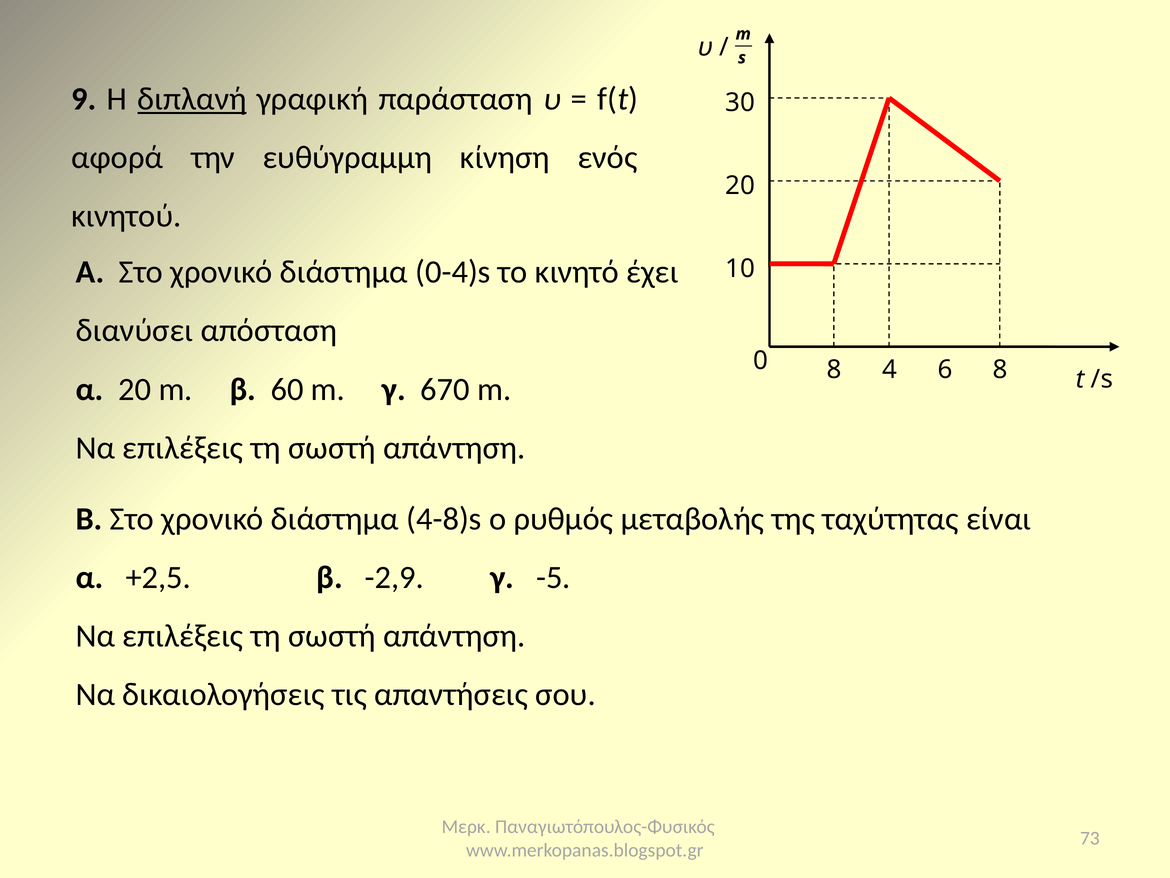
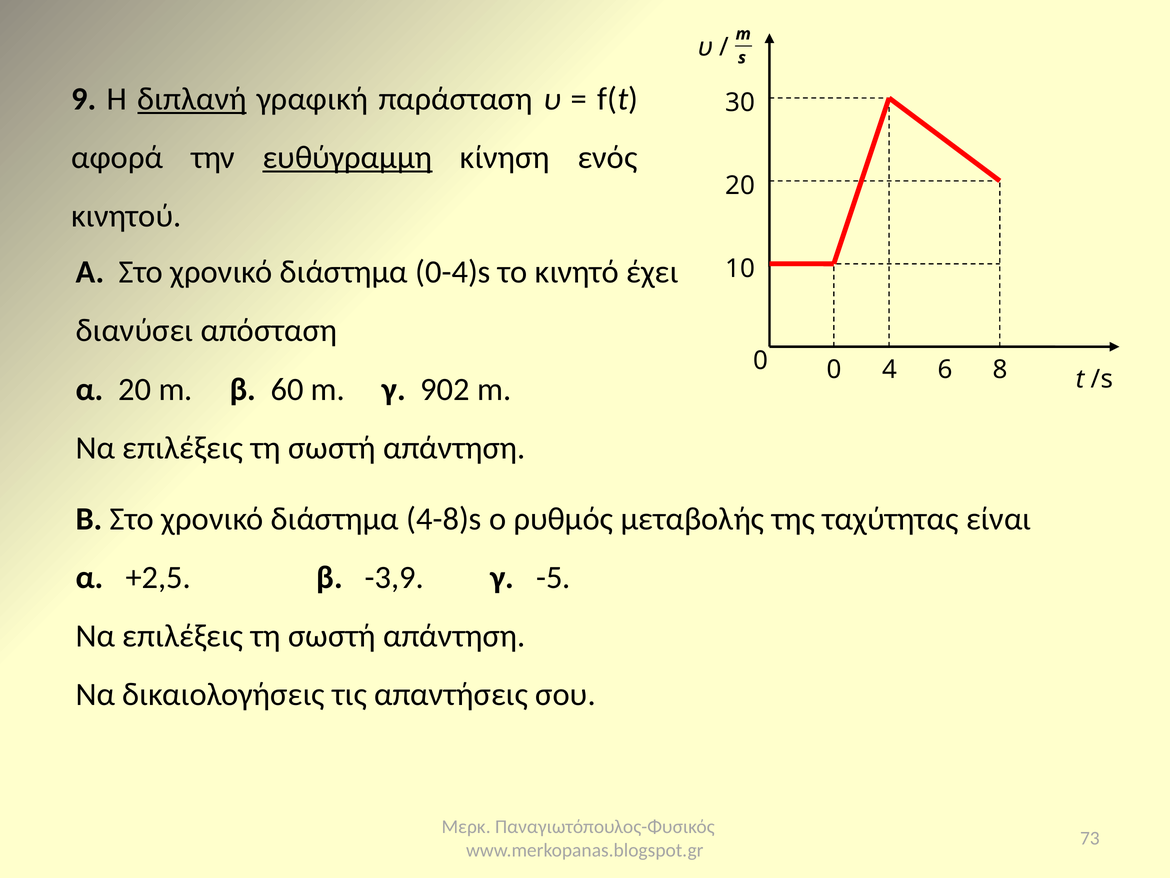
ευθύγραμμη underline: none -> present
0 8: 8 -> 0
670: 670 -> 902
-2,9: -2,9 -> -3,9
